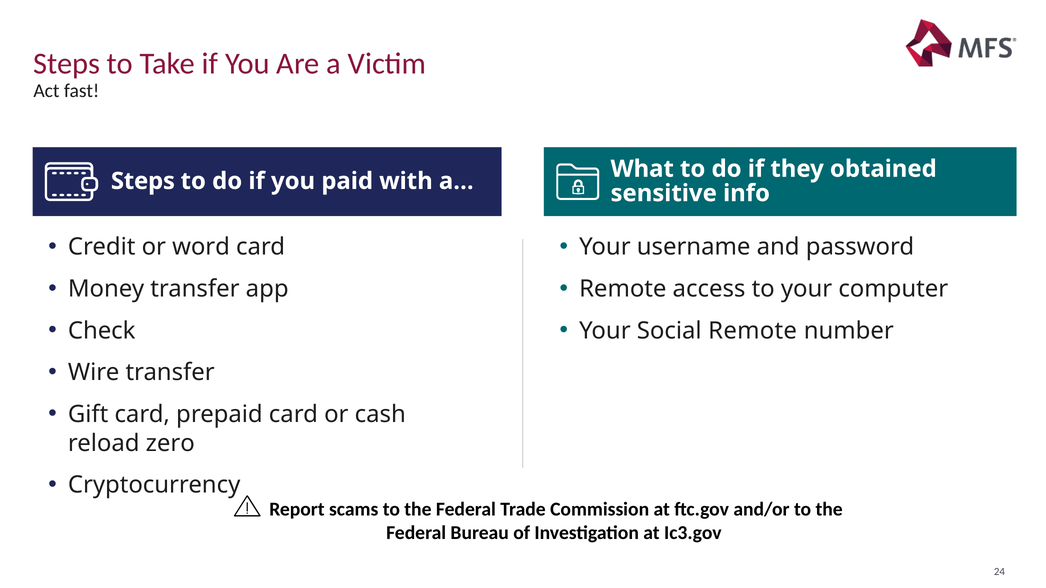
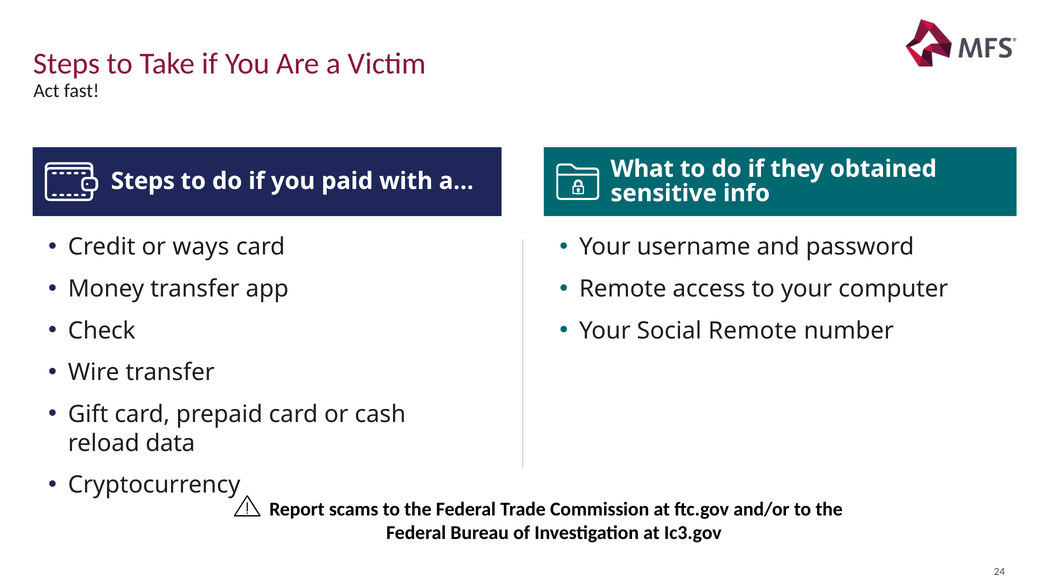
word: word -> ways
zero: zero -> data
